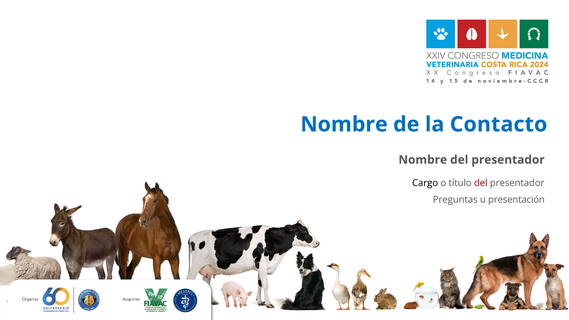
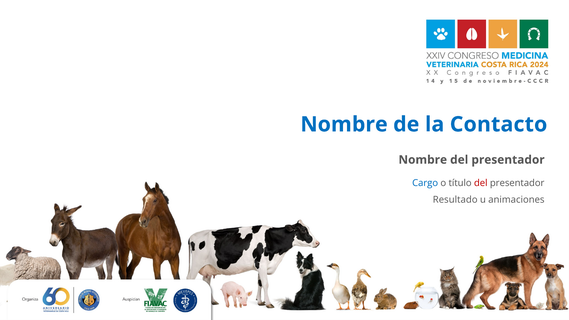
Cargo colour: black -> blue
Preguntas: Preguntas -> Resultado
presentación: presentación -> animaciones
